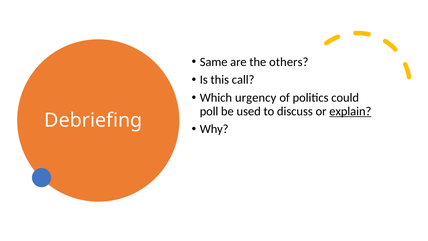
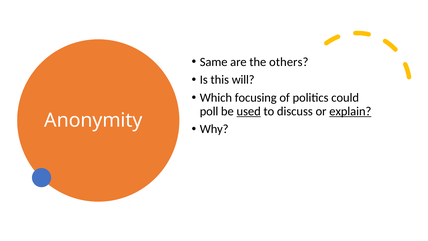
call: call -> will
urgency: urgency -> focusing
used underline: none -> present
Debriefing: Debriefing -> Anonymity
